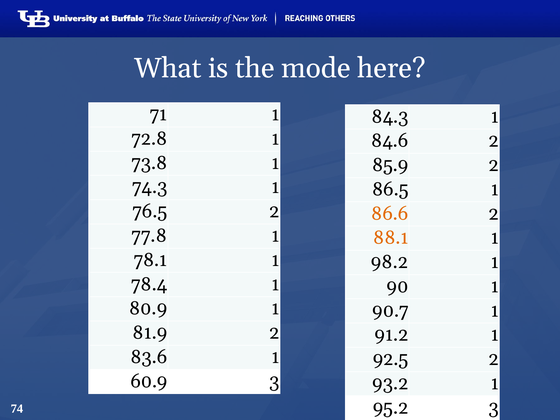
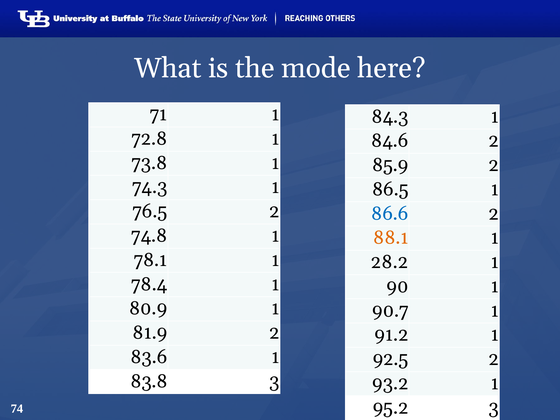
86.6 colour: orange -> blue
77.8: 77.8 -> 74.8
98.2: 98.2 -> 28.2
60.9: 60.9 -> 83.8
